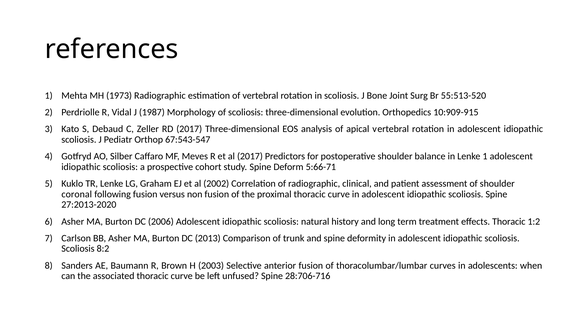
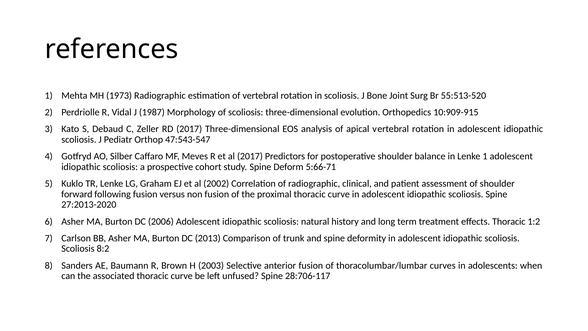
67:543-547: 67:543-547 -> 47:543-547
coronal: coronal -> forward
28:706-716: 28:706-716 -> 28:706-117
